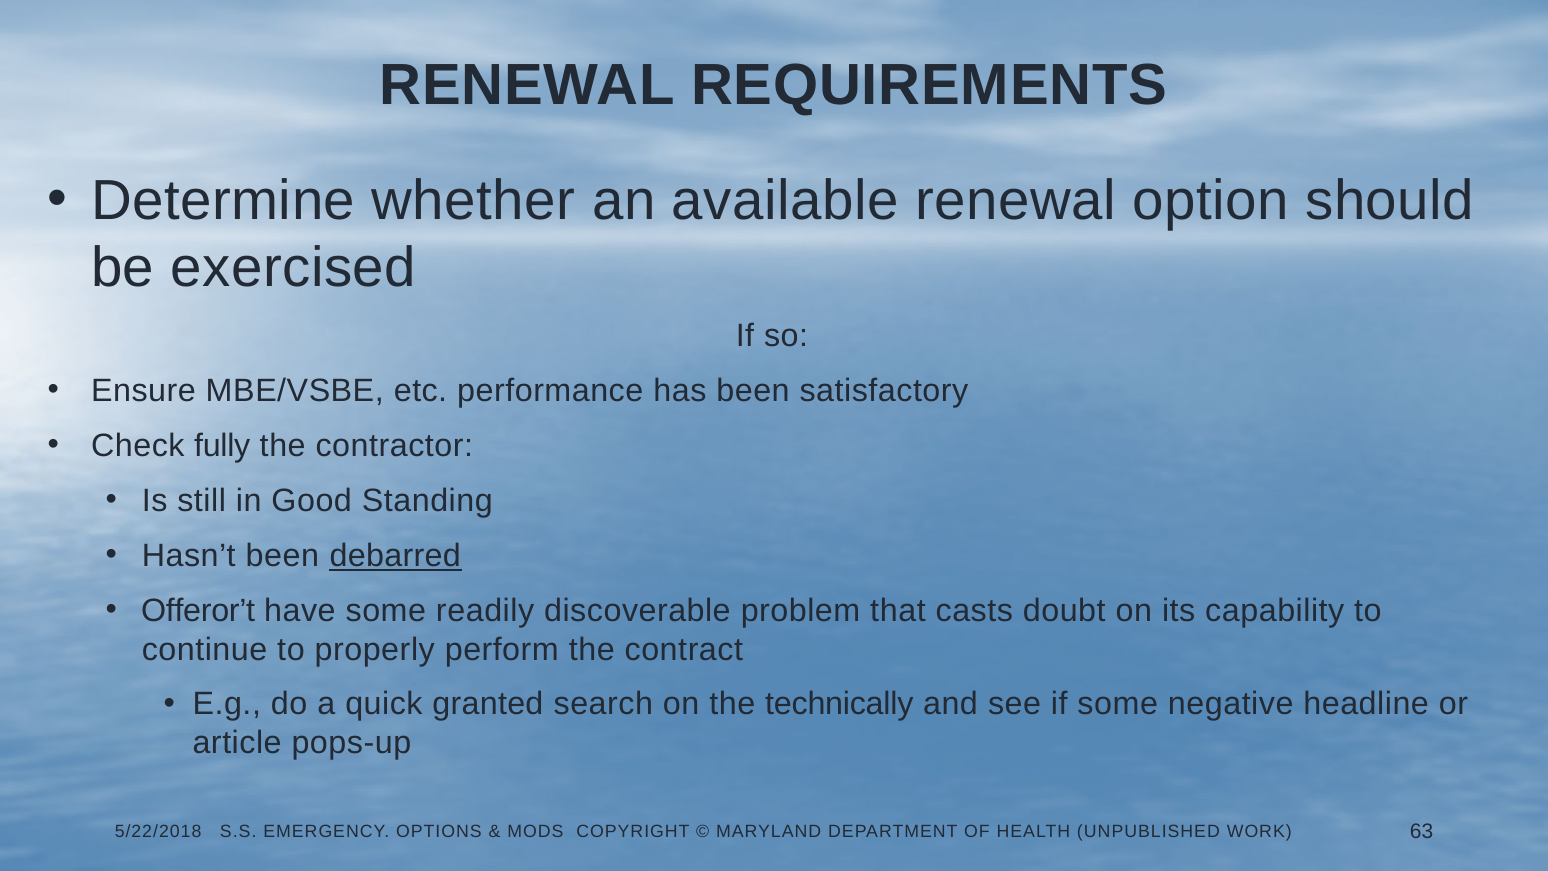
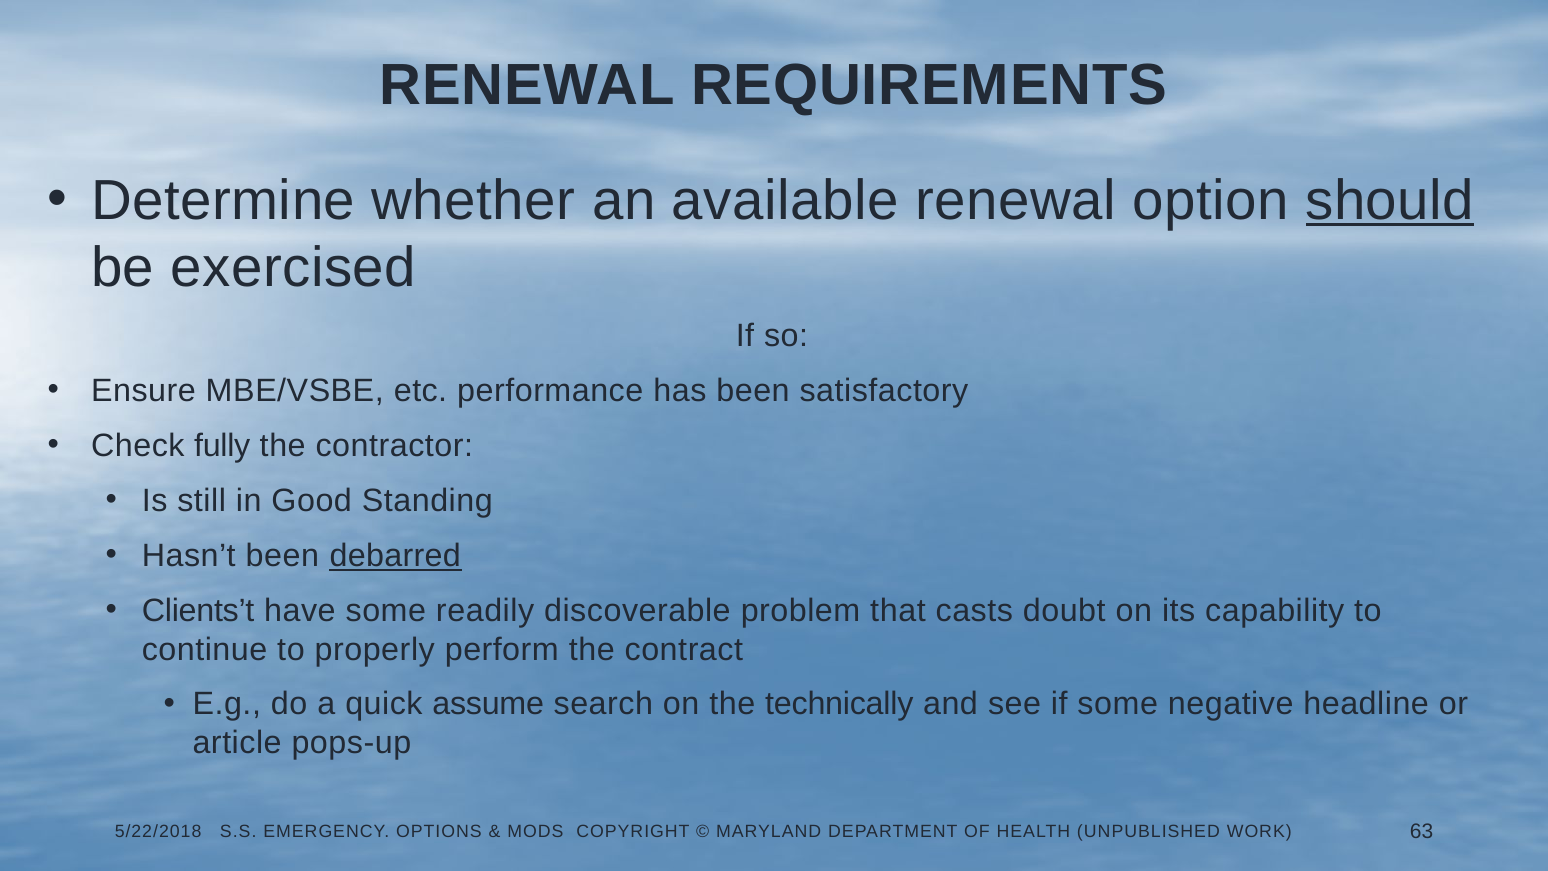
should underline: none -> present
Offeror’t: Offeror’t -> Clients’t
granted: granted -> assume
